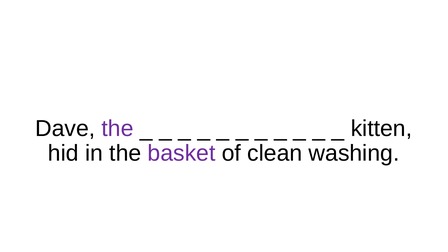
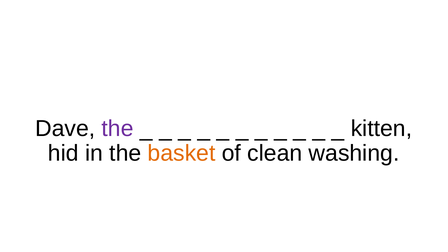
basket colour: purple -> orange
